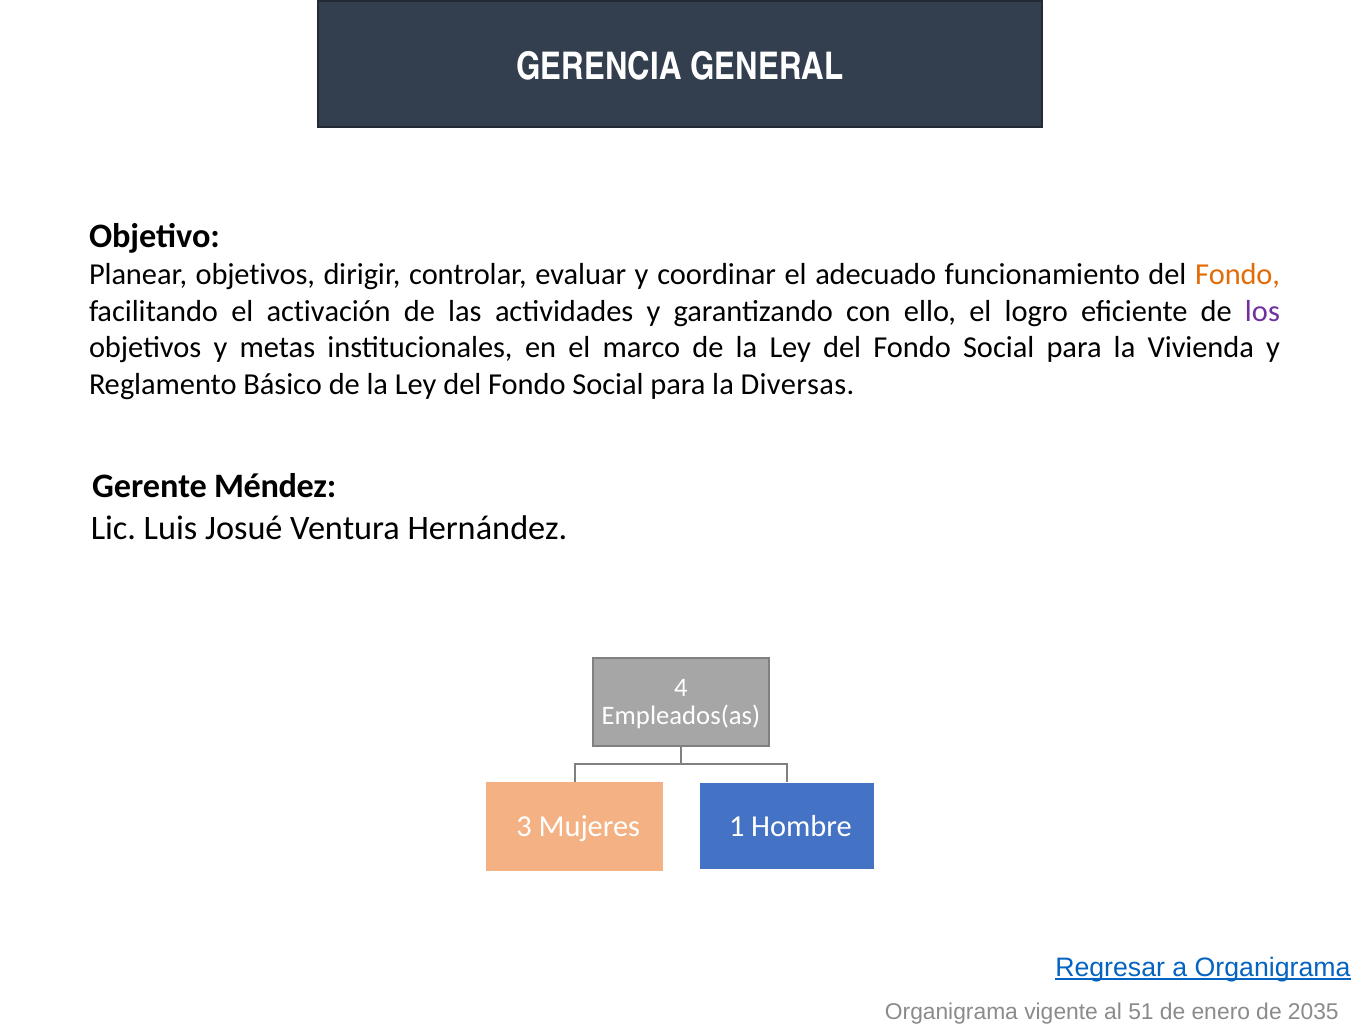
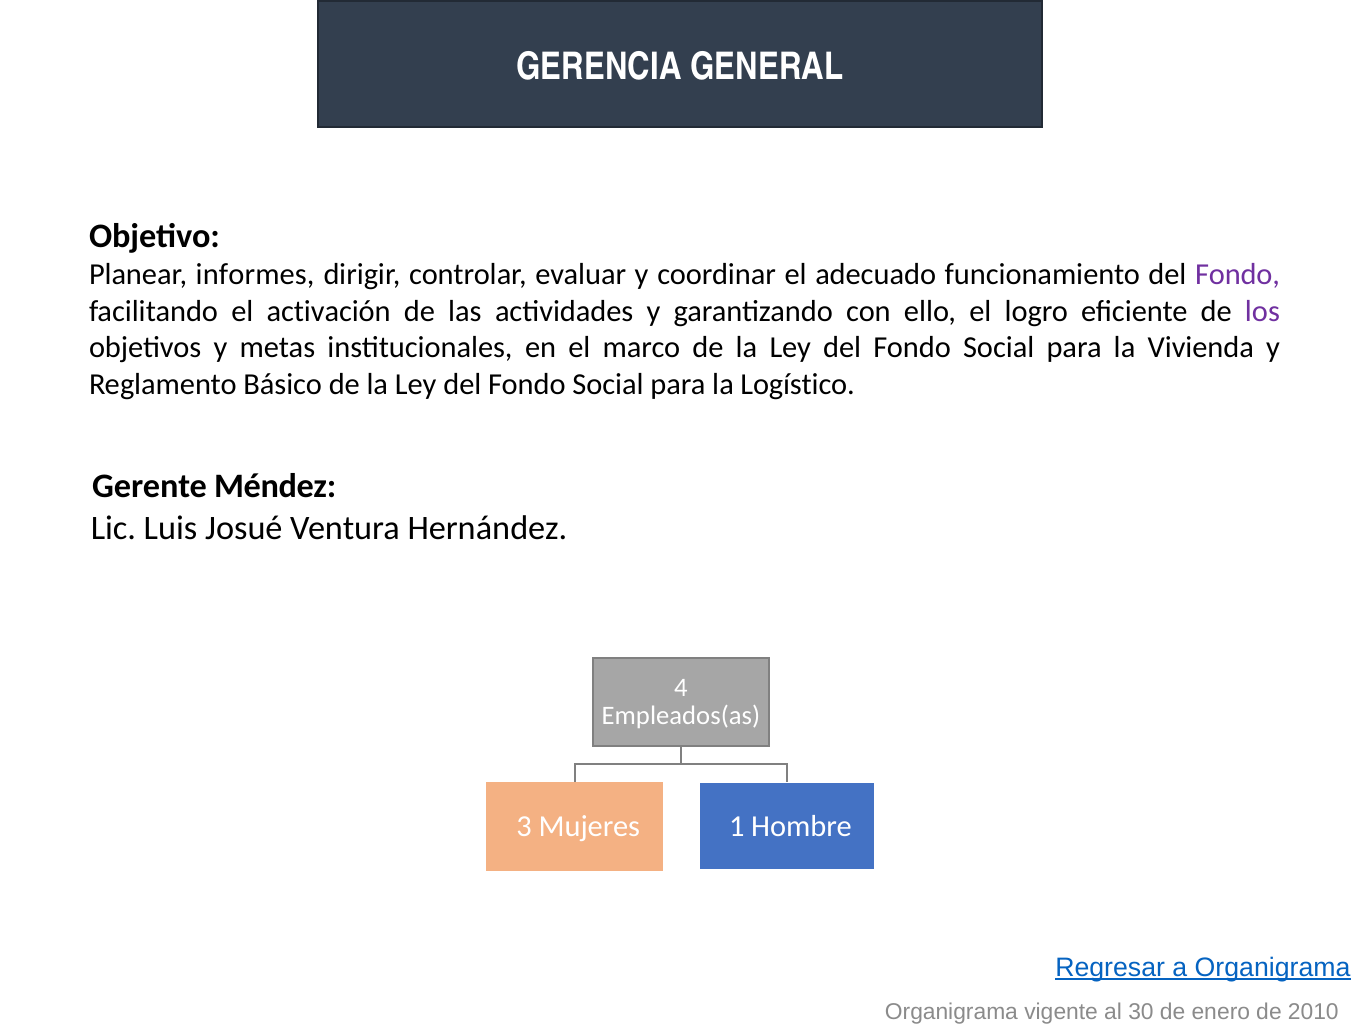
Planear objetivos: objetivos -> informes
Fondo at (1238, 275) colour: orange -> purple
Diversas: Diversas -> Logístico
51: 51 -> 30
2035: 2035 -> 2010
